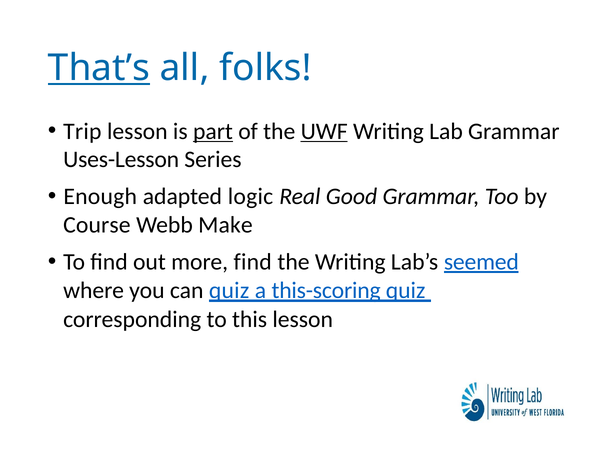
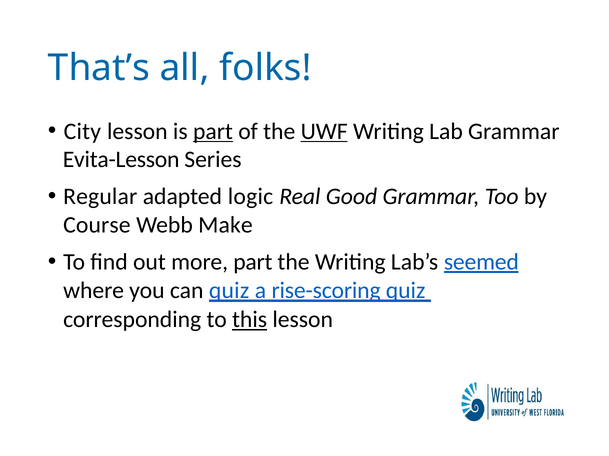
That’s underline: present -> none
Trip: Trip -> City
Uses-Lesson: Uses-Lesson -> Evita-Lesson
Enough: Enough -> Regular
more find: find -> part
this-scoring: this-scoring -> rise-scoring
this underline: none -> present
